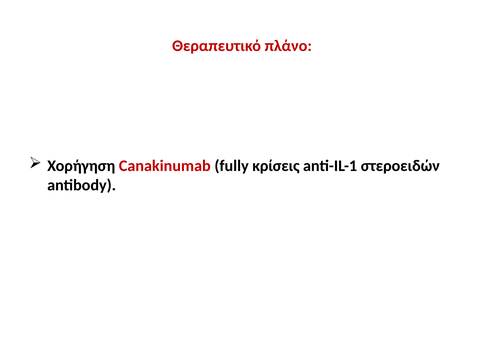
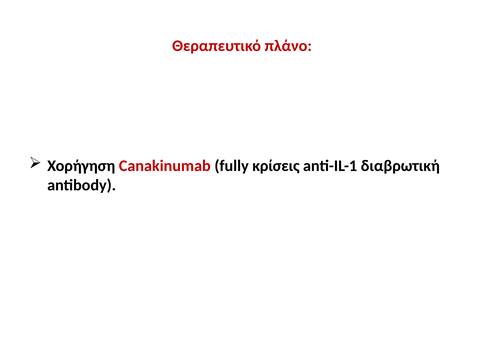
στεροειδών: στεροειδών -> διαβρωτική
